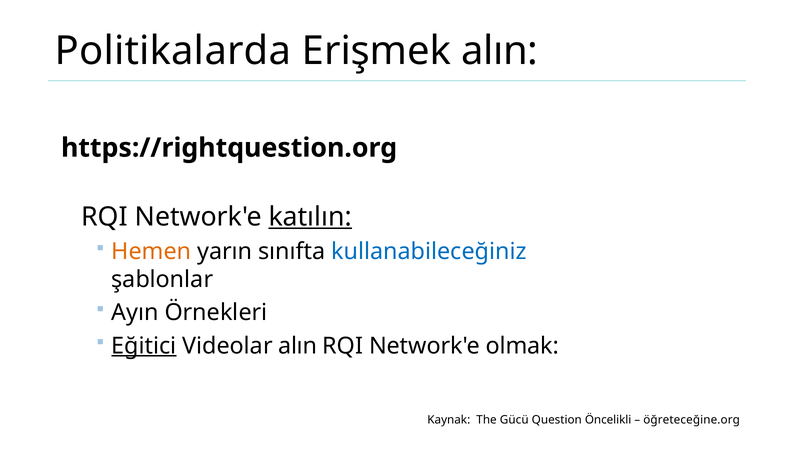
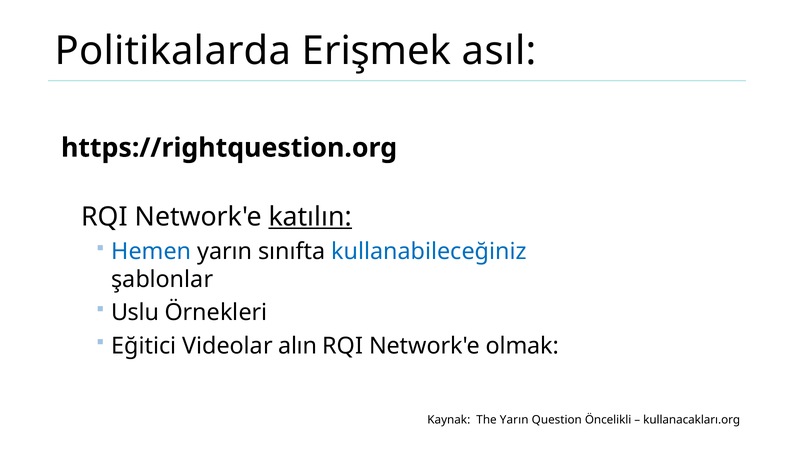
Erişmek alın: alın -> asıl
Hemen colour: orange -> blue
Ayın: Ayın -> Uslu
Eğitici underline: present -> none
The Gücü: Gücü -> Yarın
öğreteceğine.org: öğreteceğine.org -> kullanacakları.org
